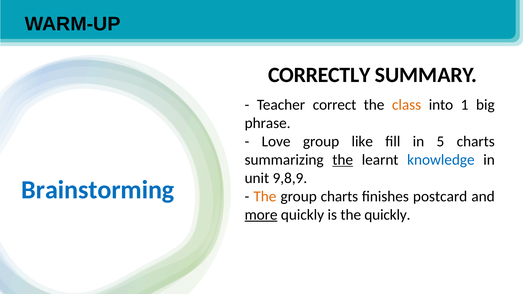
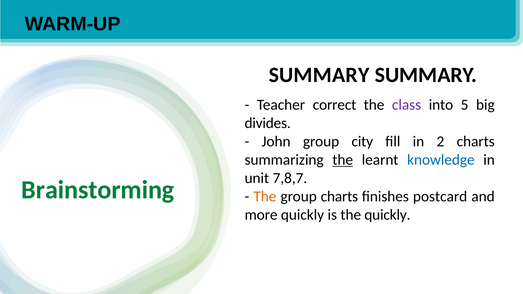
CORRECTLY at (319, 75): CORRECTLY -> SUMMARY
class colour: orange -> purple
1: 1 -> 5
phrase: phrase -> divides
Love: Love -> John
like: like -> city
5: 5 -> 2
9,8,9: 9,8,9 -> 7,8,7
Brainstorming colour: blue -> green
more underline: present -> none
